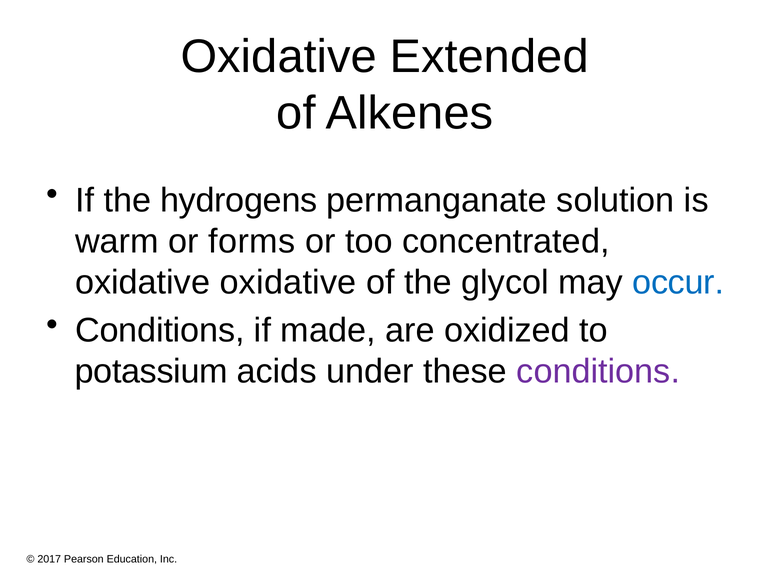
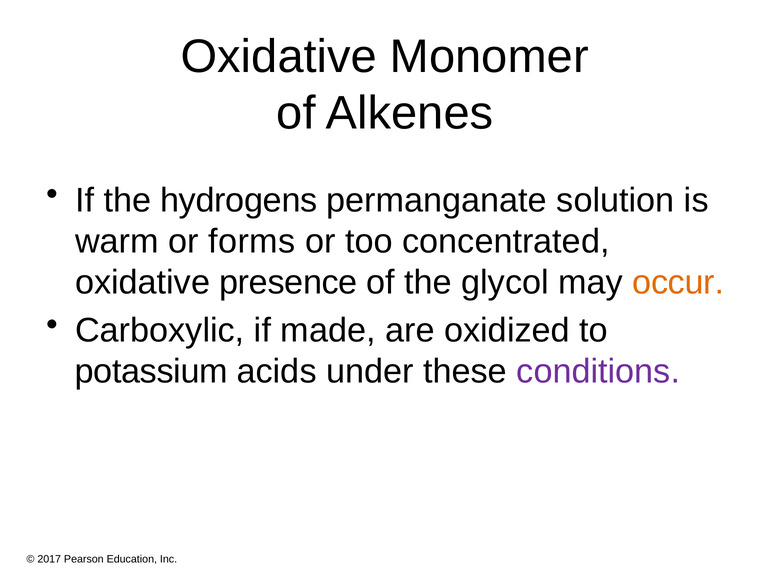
Extended: Extended -> Monomer
oxidative oxidative: oxidative -> presence
occur colour: blue -> orange
Conditions at (160, 330): Conditions -> Carboxylic
